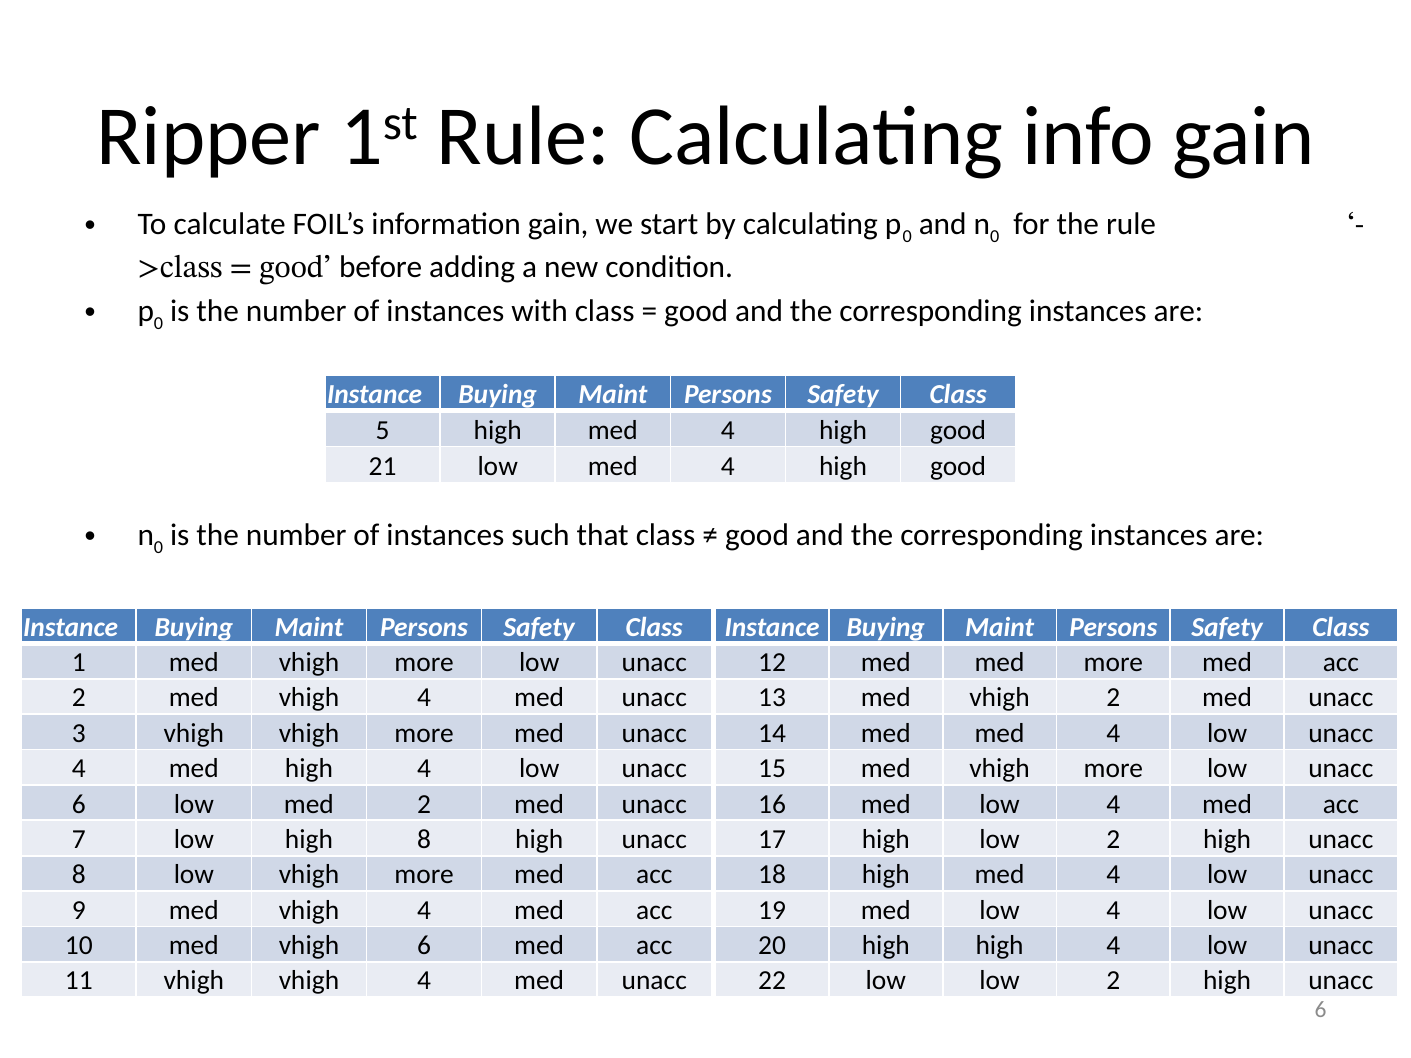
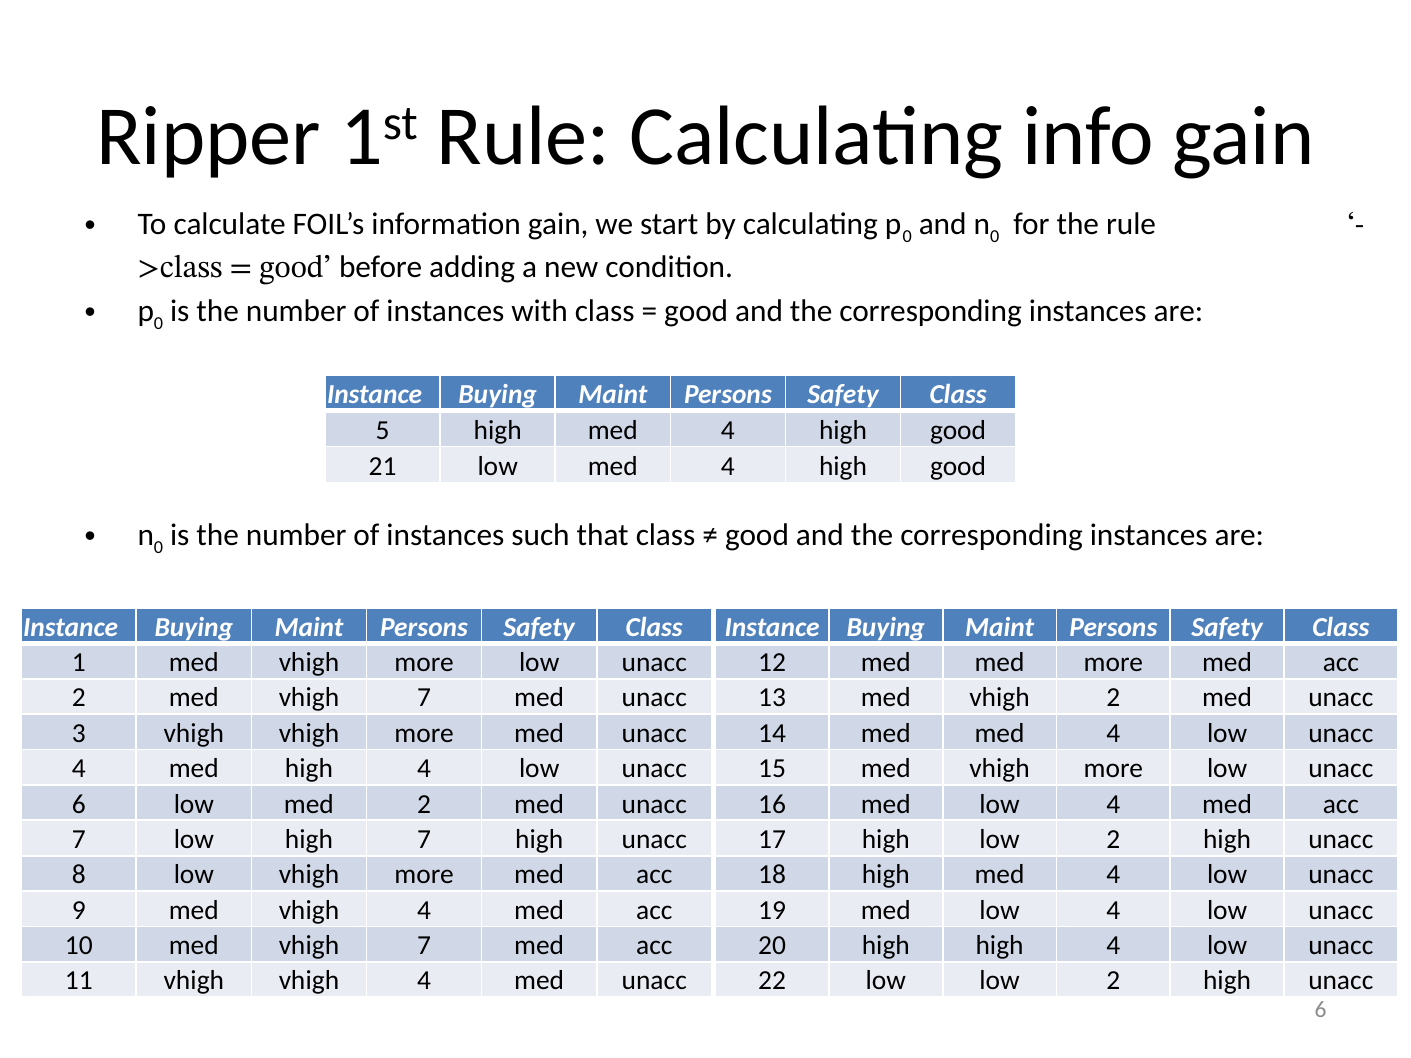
2 med vhigh 4: 4 -> 7
high 8: 8 -> 7
10 med vhigh 6: 6 -> 7
